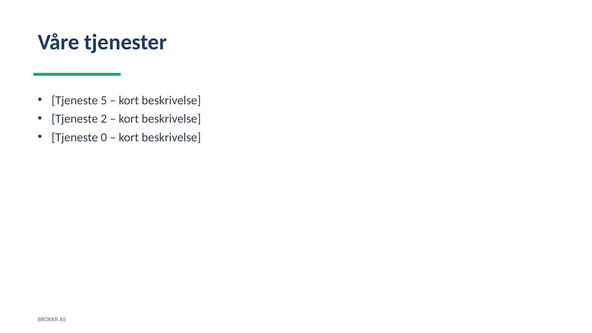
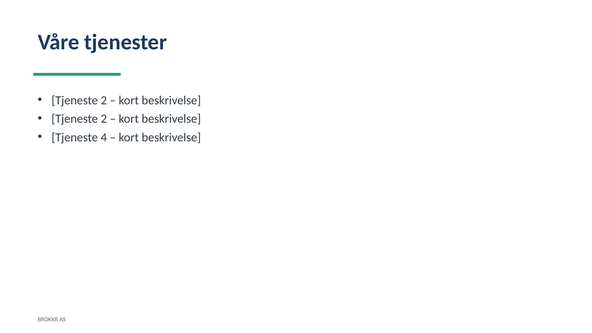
5 at (104, 100): 5 -> 2
0: 0 -> 4
